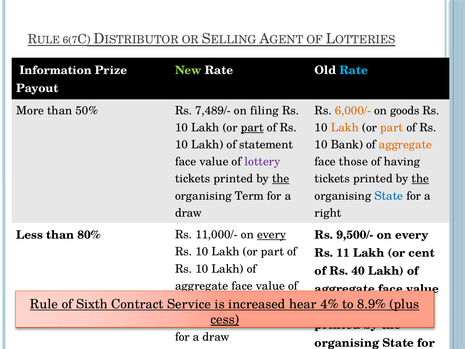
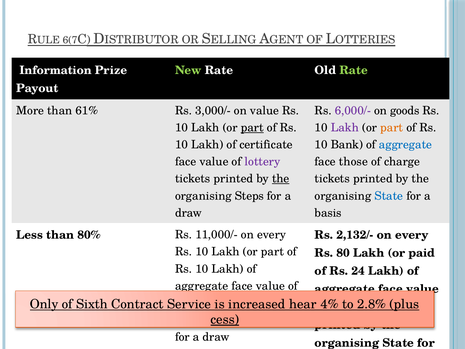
Rate at (354, 70) colour: light blue -> light green
50%: 50% -> 61%
7,489/-: 7,489/- -> 3,000/-
on filing: filing -> value
6,000/- colour: orange -> purple
Lakh at (345, 127) colour: orange -> purple
statement: statement -> certificate
aggregate at (406, 145) colour: orange -> blue
having: having -> charge
the at (420, 179) underline: present -> none
Term: Term -> Steps
right: right -> basis
every at (272, 235) underline: present -> none
9,500/-: 9,500/- -> 2,132/-
11: 11 -> 80
cent: cent -> paid
40: 40 -> 24
Rule: Rule -> Only
8.9%: 8.9% -> 2.8%
